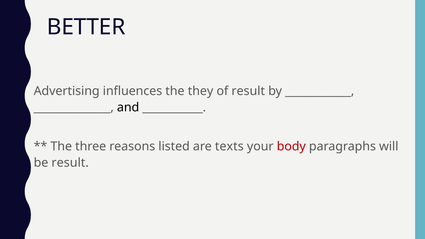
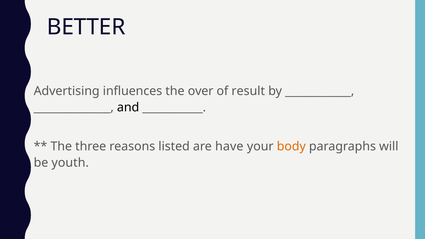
they: they -> over
texts: texts -> have
body colour: red -> orange
be result: result -> youth
